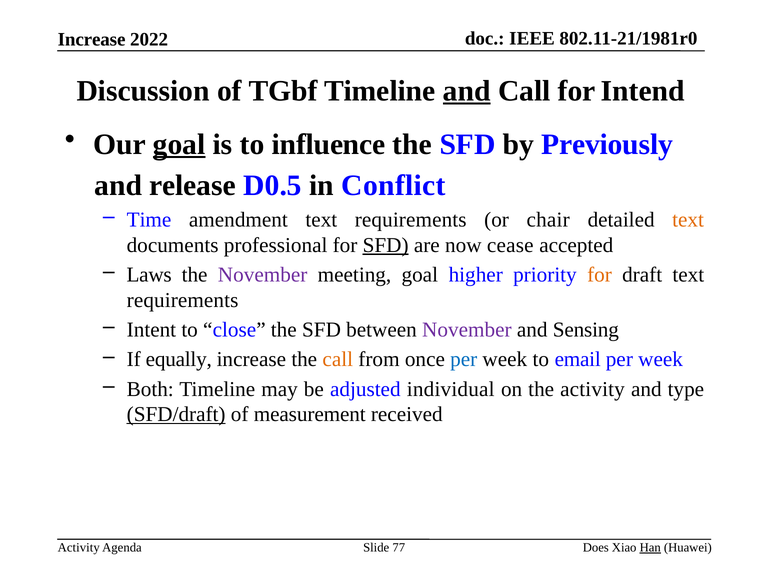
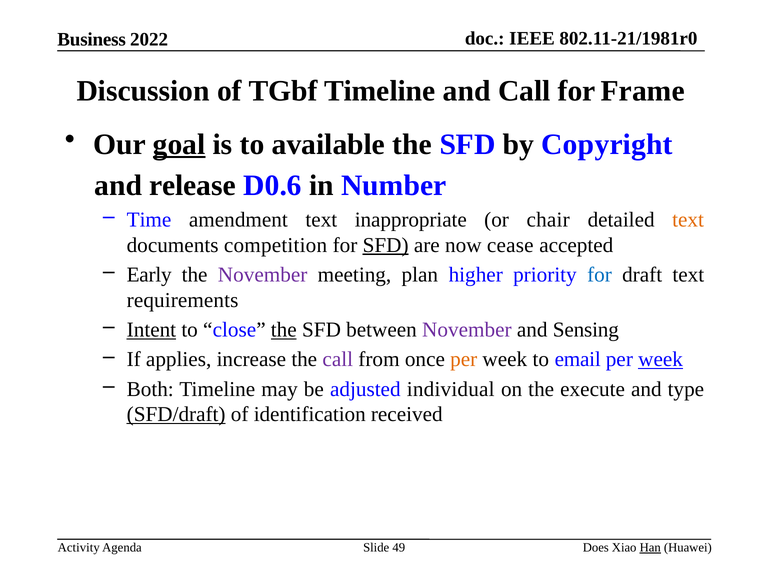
Increase at (92, 39): Increase -> Business
and at (467, 91) underline: present -> none
Intend: Intend -> Frame
influence: influence -> available
Previously: Previously -> Copyright
D0.5: D0.5 -> D0.6
Conflict: Conflict -> Number
amendment text requirements: requirements -> inappropriate
professional: professional -> competition
Laws: Laws -> Early
meeting goal: goal -> plan
for at (600, 275) colour: orange -> blue
Intent underline: none -> present
the at (284, 330) underline: none -> present
equally: equally -> applies
call at (338, 360) colour: orange -> purple
per at (464, 360) colour: blue -> orange
week at (661, 360) underline: none -> present
the activity: activity -> execute
measurement: measurement -> identification
77: 77 -> 49
